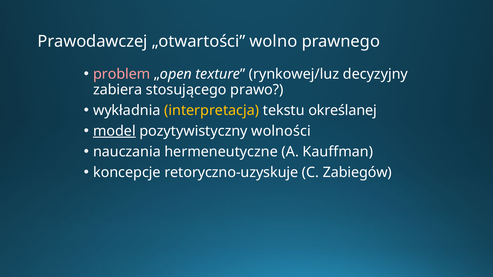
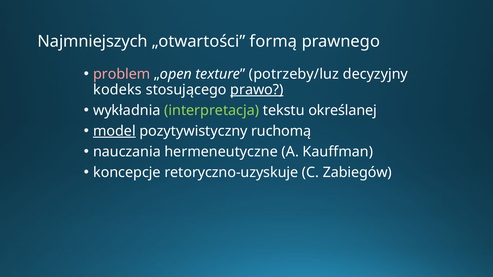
Prawodawczej: Prawodawczej -> Najmniejszych
wolno: wolno -> formą
rynkowej/luz: rynkowej/luz -> potrzeby/luz
zabiera: zabiera -> kodeks
prawo underline: none -> present
interpretacja colour: yellow -> light green
wolności: wolności -> ruchomą
